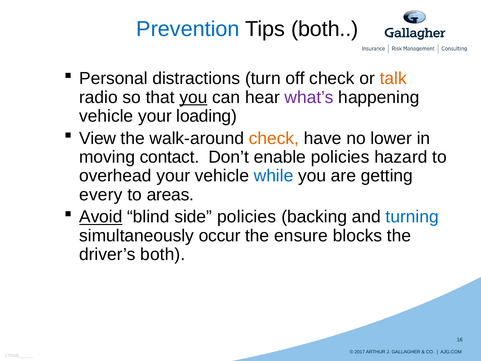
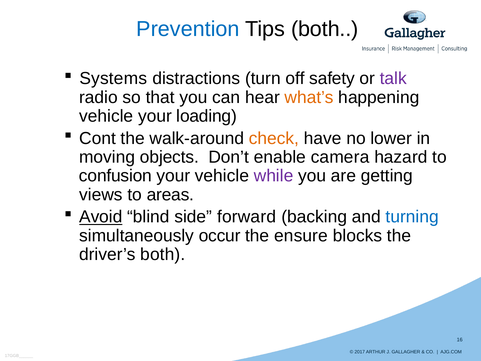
Personal: Personal -> Systems
off check: check -> safety
talk colour: orange -> purple
you at (193, 97) underline: present -> none
what’s colour: purple -> orange
View: View -> Cont
contact: contact -> objects
enable policies: policies -> camera
overhead: overhead -> confusion
while colour: blue -> purple
every: every -> views
side policies: policies -> forward
